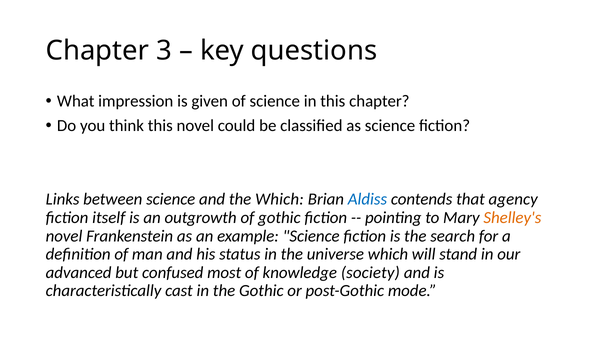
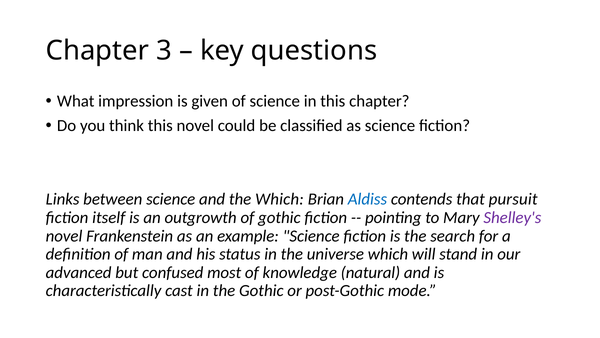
agency: agency -> pursuit
Shelley's colour: orange -> purple
society: society -> natural
